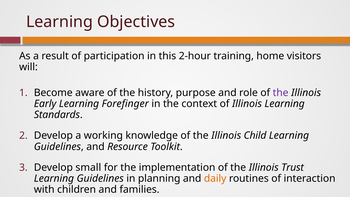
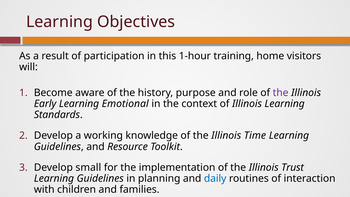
2-hour: 2-hour -> 1-hour
Forefinger: Forefinger -> Emotional
Child: Child -> Time
daily colour: orange -> blue
